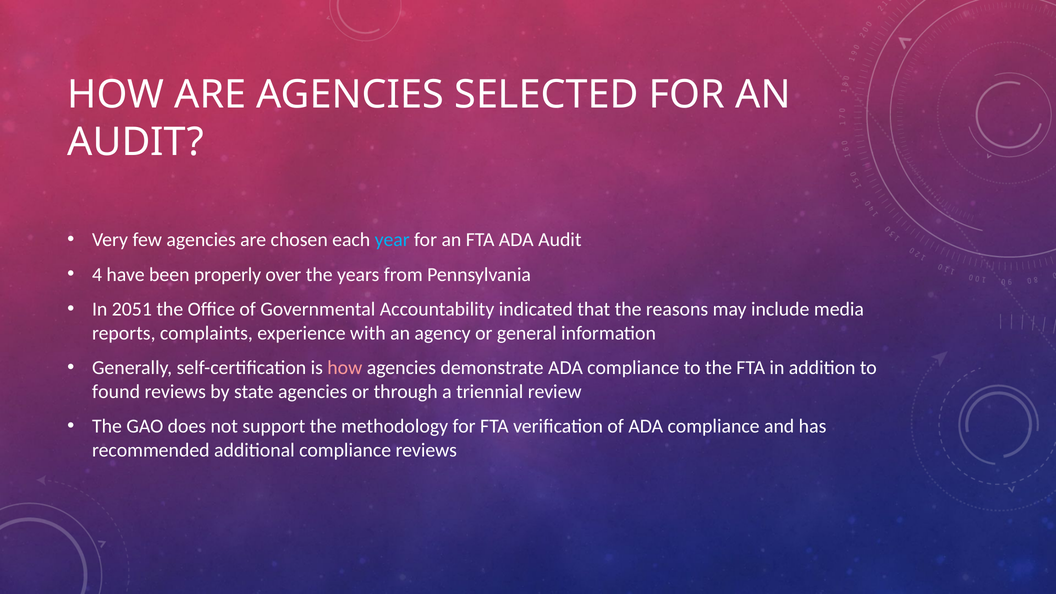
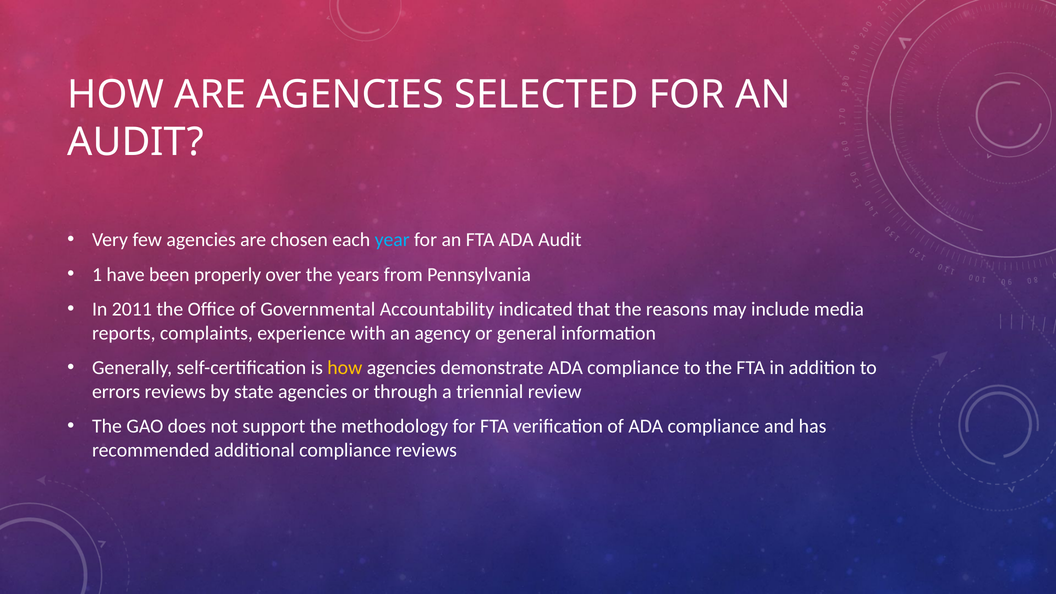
4: 4 -> 1
2051: 2051 -> 2011
how at (345, 368) colour: pink -> yellow
found: found -> errors
